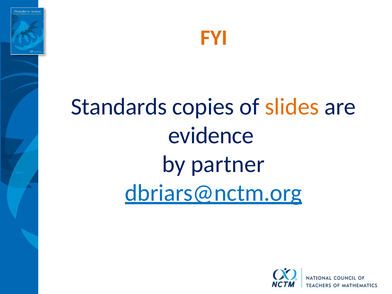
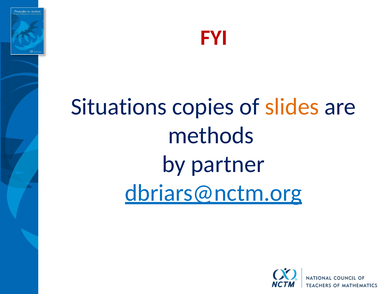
FYI colour: orange -> red
Standards: Standards -> Situations
evidence: evidence -> methods
